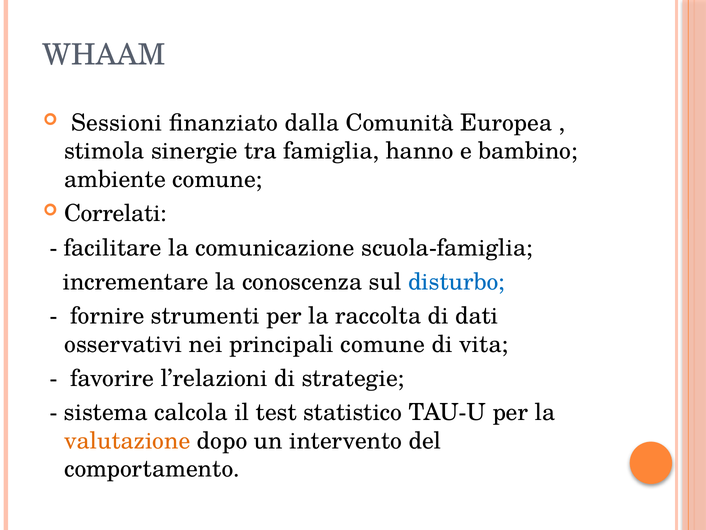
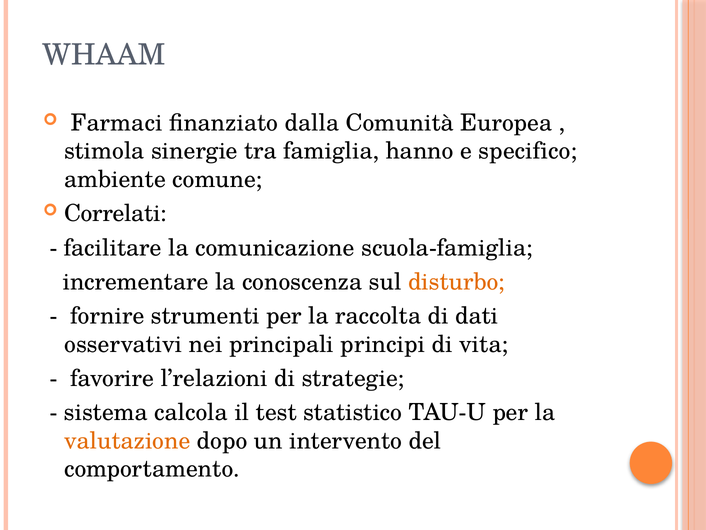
Sessioni: Sessioni -> Farmaci
bambino: bambino -> specifico
disturbo colour: blue -> orange
principali comune: comune -> principi
